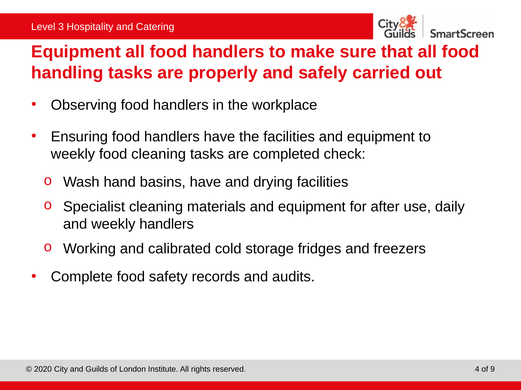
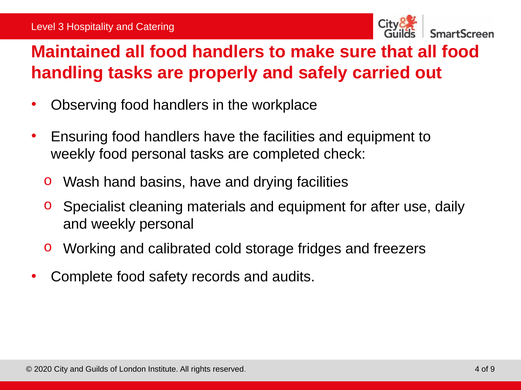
Equipment at (76, 52): Equipment -> Maintained
food cleaning: cleaning -> personal
weekly handlers: handlers -> personal
